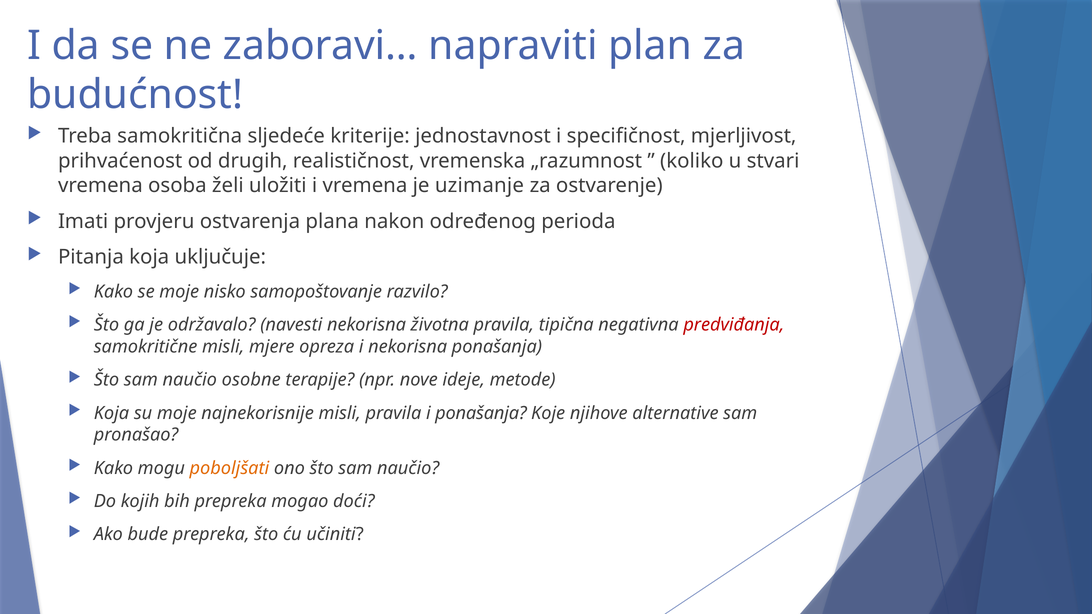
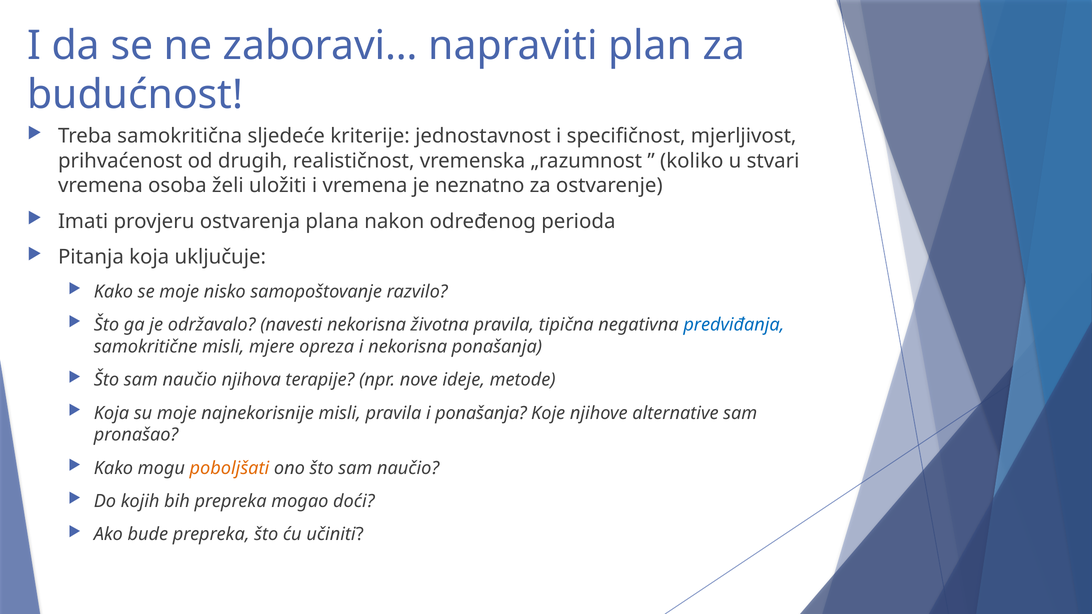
uzimanje: uzimanje -> neznatno
predviđanja colour: red -> blue
osobne: osobne -> njihova
